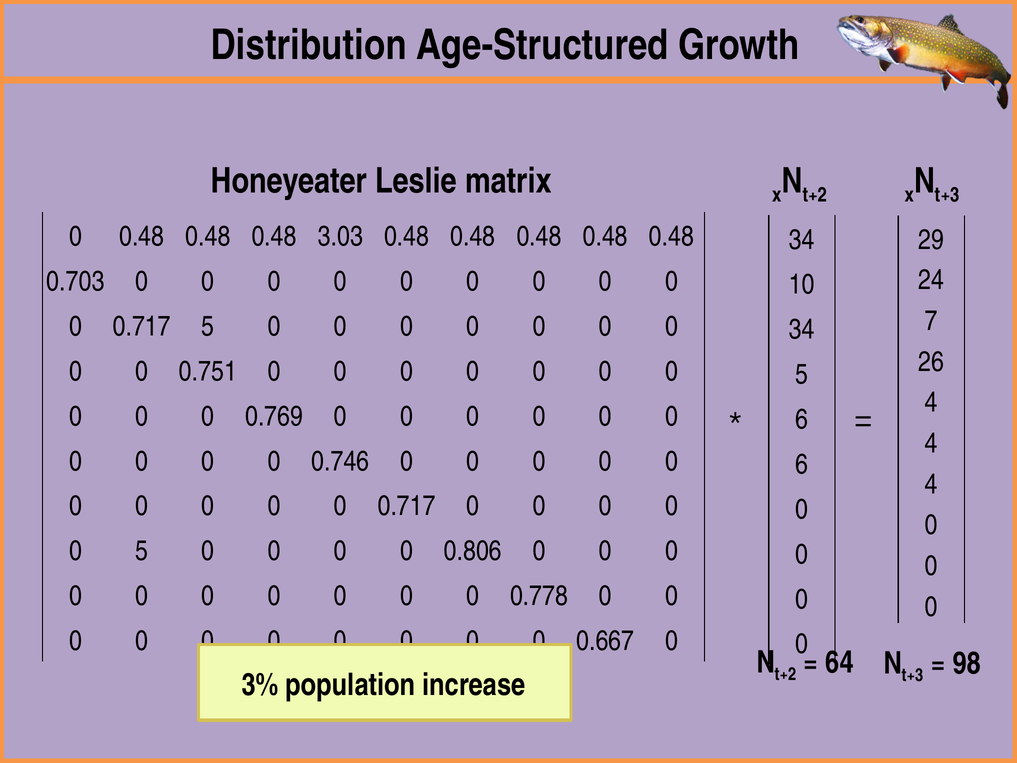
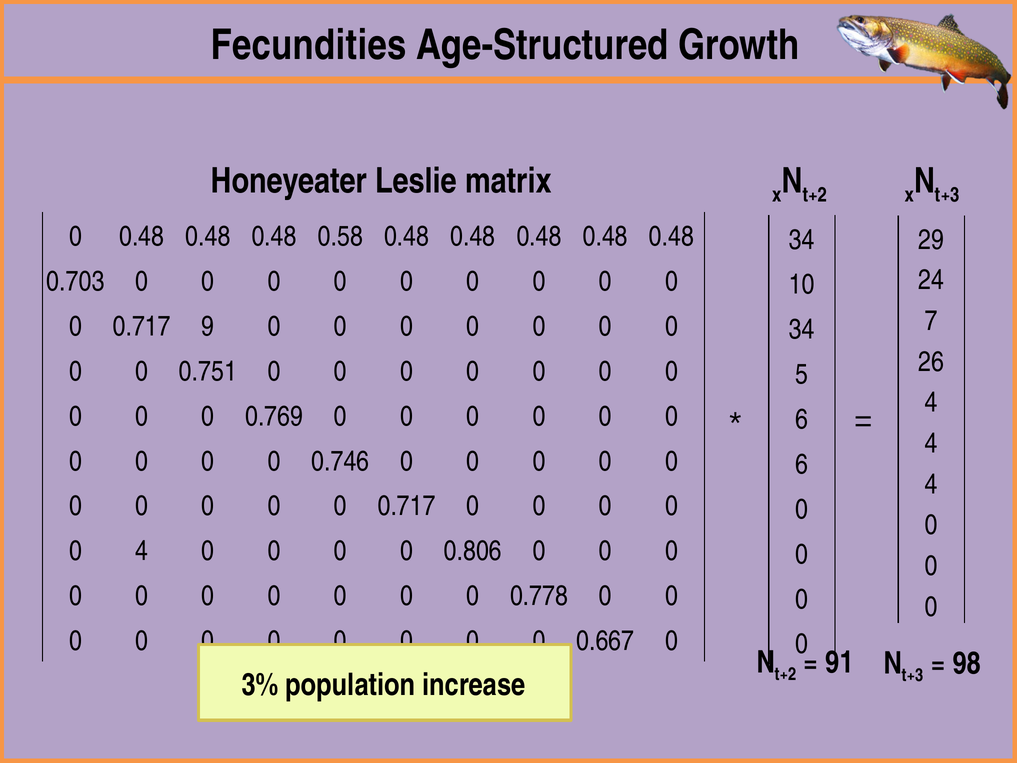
Distribution: Distribution -> Fecundities
3.03: 3.03 -> 0.58
0.717 5: 5 -> 9
0 5: 5 -> 4
64: 64 -> 91
